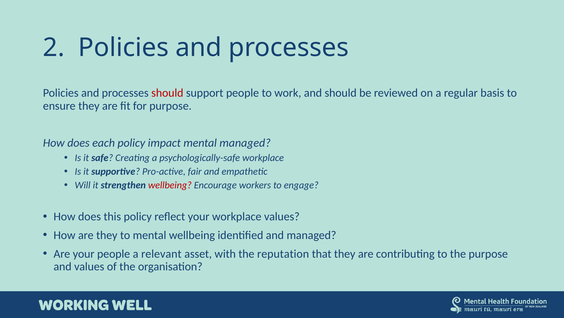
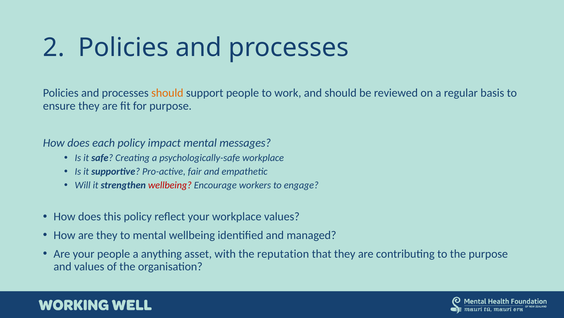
should at (167, 93) colour: red -> orange
mental managed: managed -> messages
relevant: relevant -> anything
